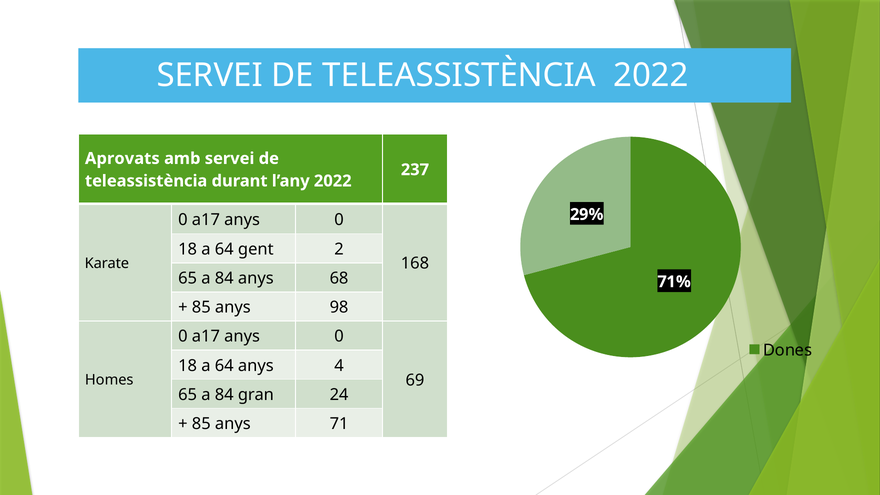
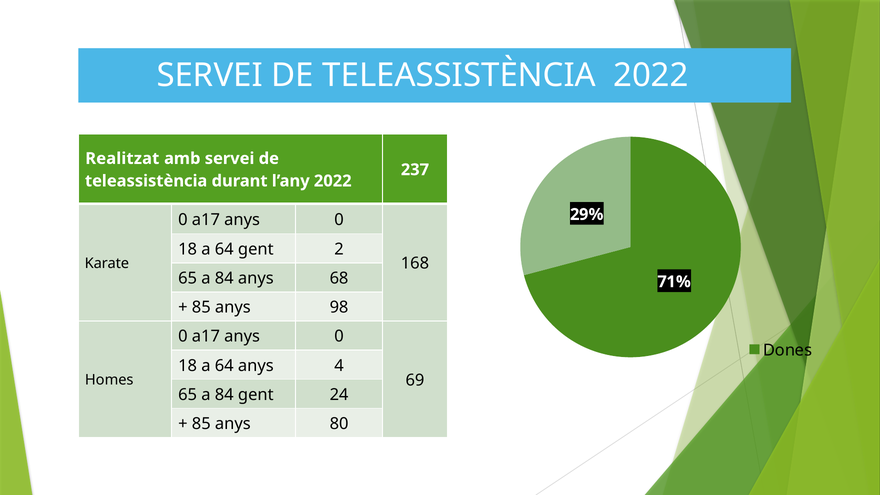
Aprovats: Aprovats -> Realitzat
84 gran: gran -> gent
71: 71 -> 80
